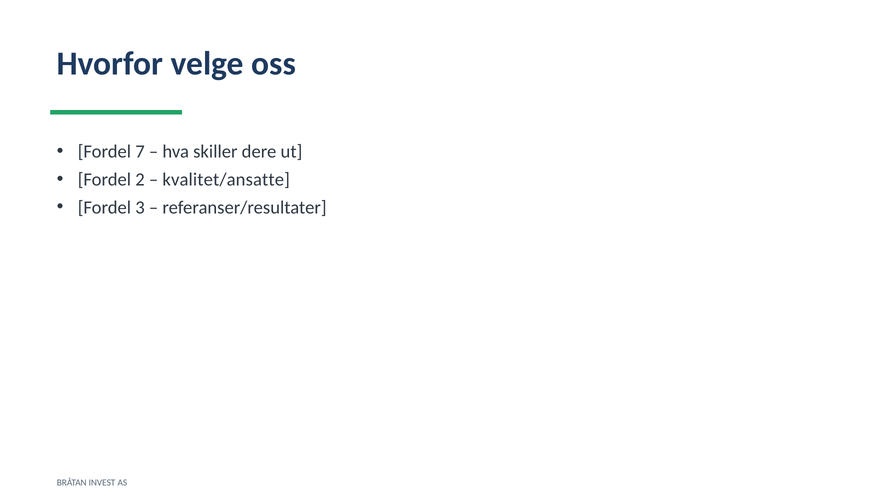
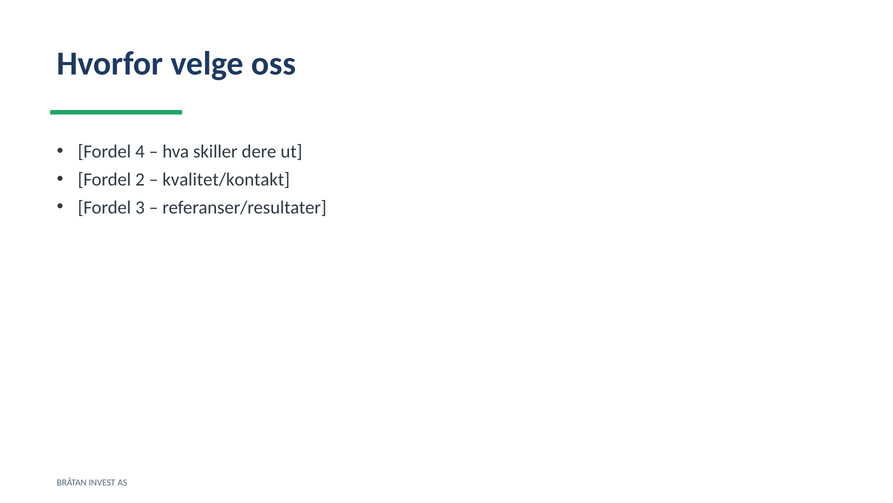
7: 7 -> 4
kvalitet/ansatte: kvalitet/ansatte -> kvalitet/kontakt
